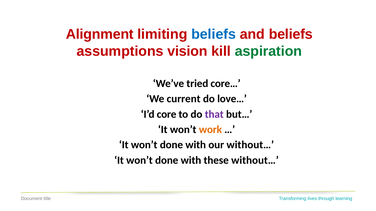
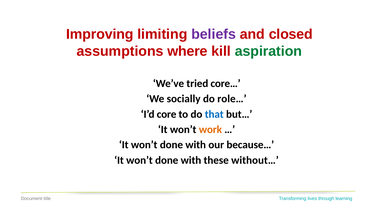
Alignment: Alignment -> Improving
beliefs at (214, 34) colour: blue -> purple
and beliefs: beliefs -> closed
vision: vision -> where
current: current -> socially
love…: love… -> role…
that colour: purple -> blue
our without…: without… -> because…
